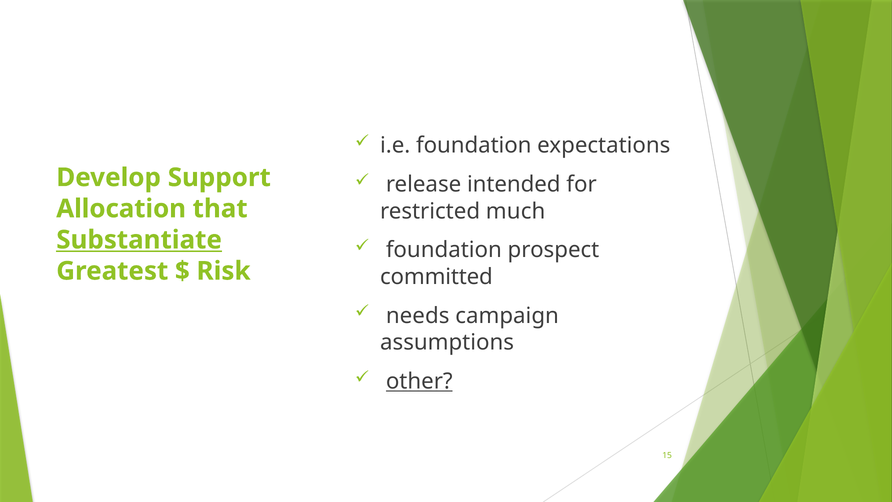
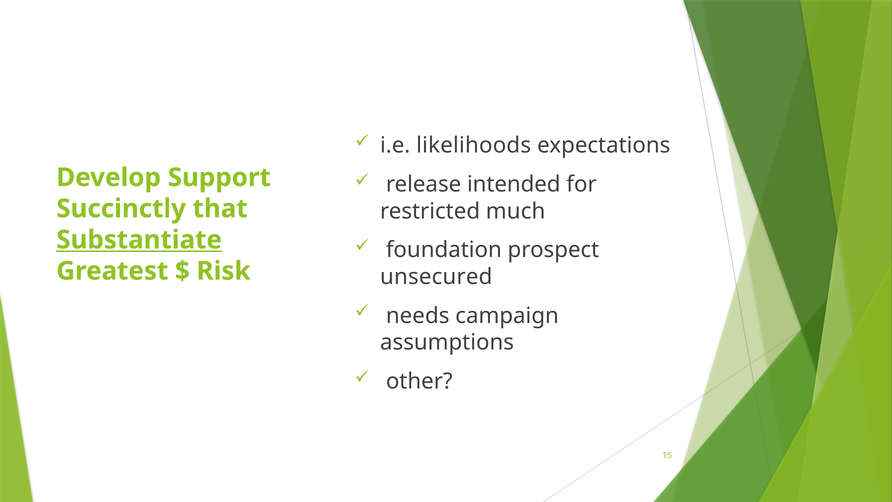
i.e foundation: foundation -> likelihoods
Allocation: Allocation -> Succinctly
committed: committed -> unsecured
other underline: present -> none
